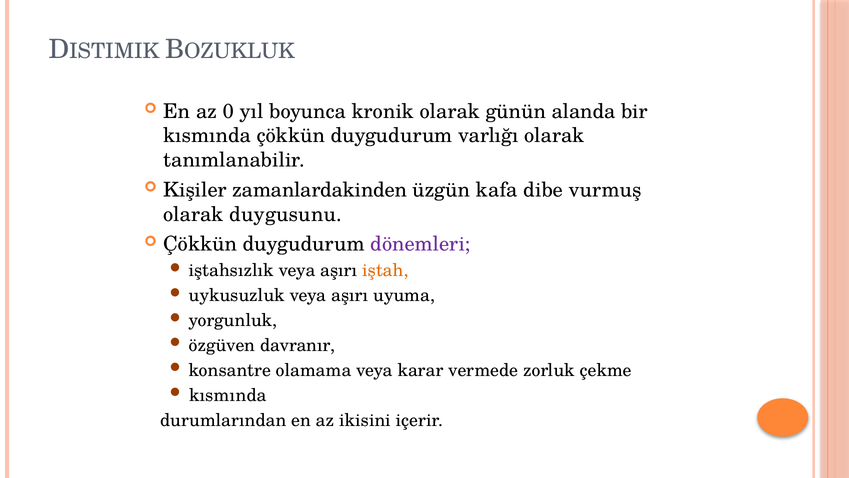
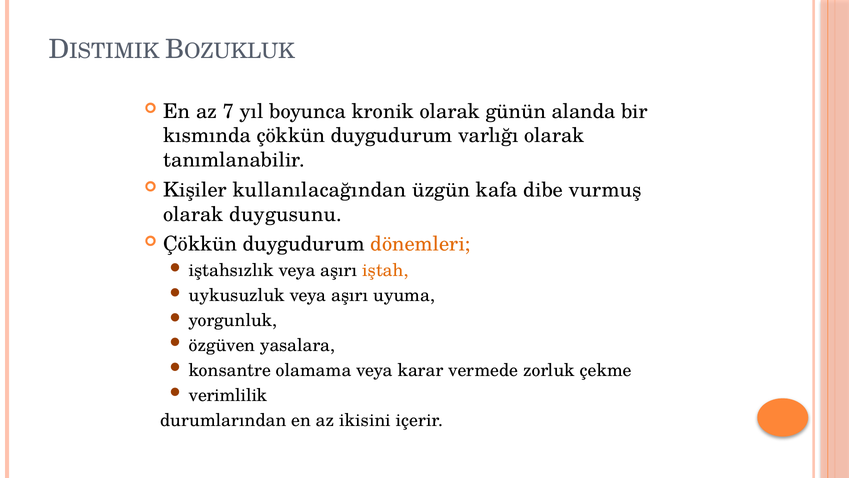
0: 0 -> 7
zamanlardakinden: zamanlardakinden -> kullanılacağından
dönemleri colour: purple -> orange
davranır: davranır -> yasalara
kısmında at (228, 395): kısmında -> verimlilik
